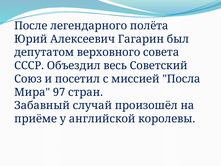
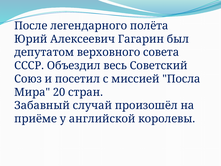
97: 97 -> 20
